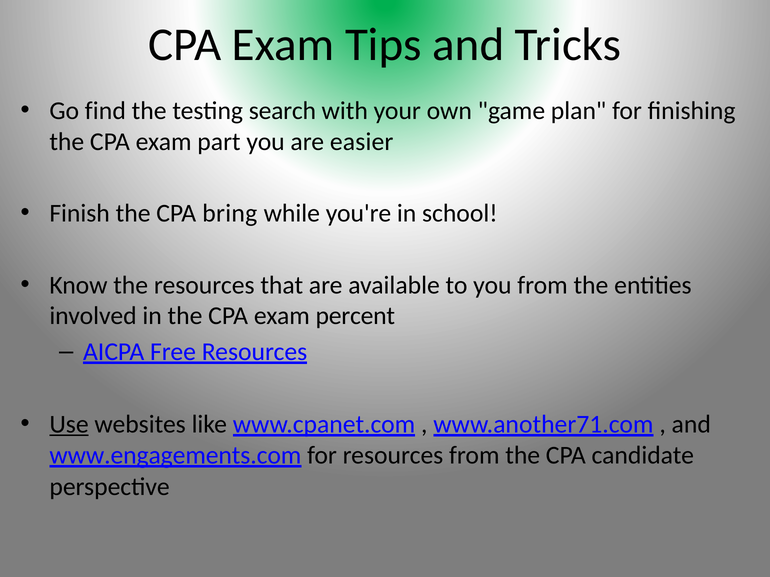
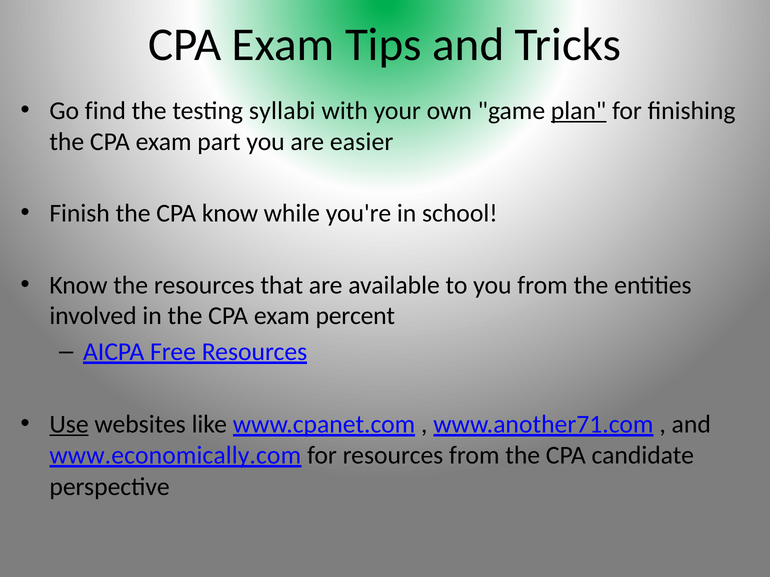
search: search -> syllabi
plan underline: none -> present
CPA bring: bring -> know
www.engagements.com: www.engagements.com -> www.economically.com
